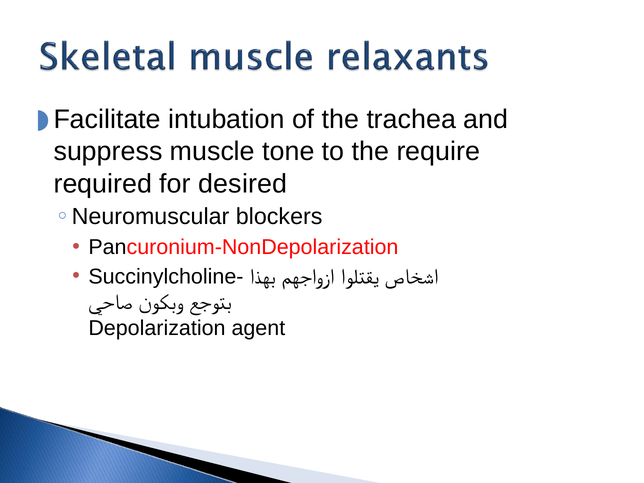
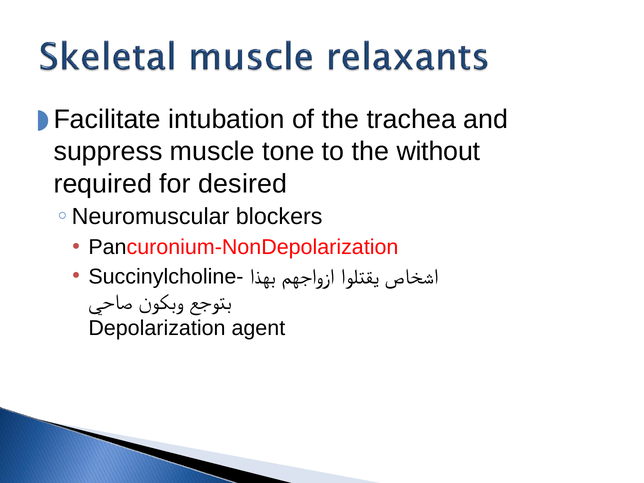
require: require -> without
